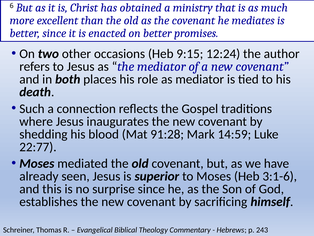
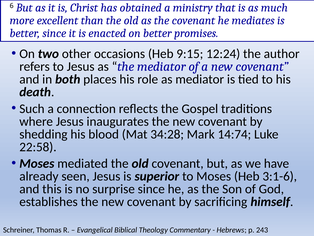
91:28: 91:28 -> 34:28
14:59: 14:59 -> 14:74
22:77: 22:77 -> 22:58
